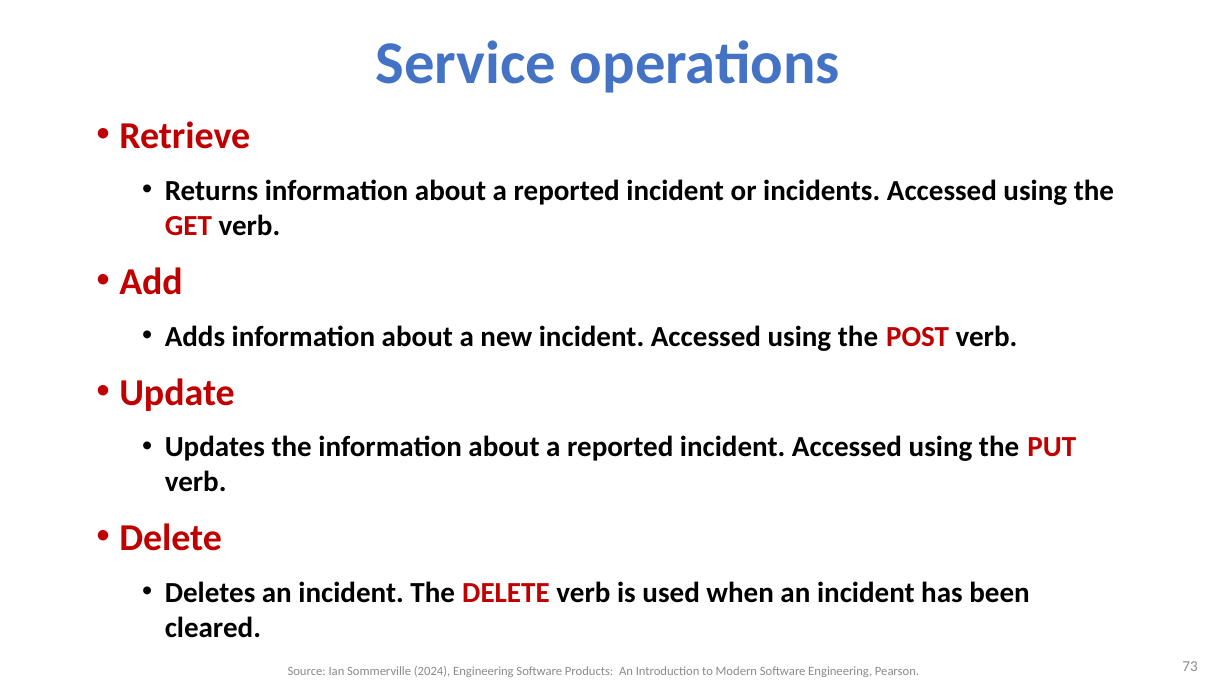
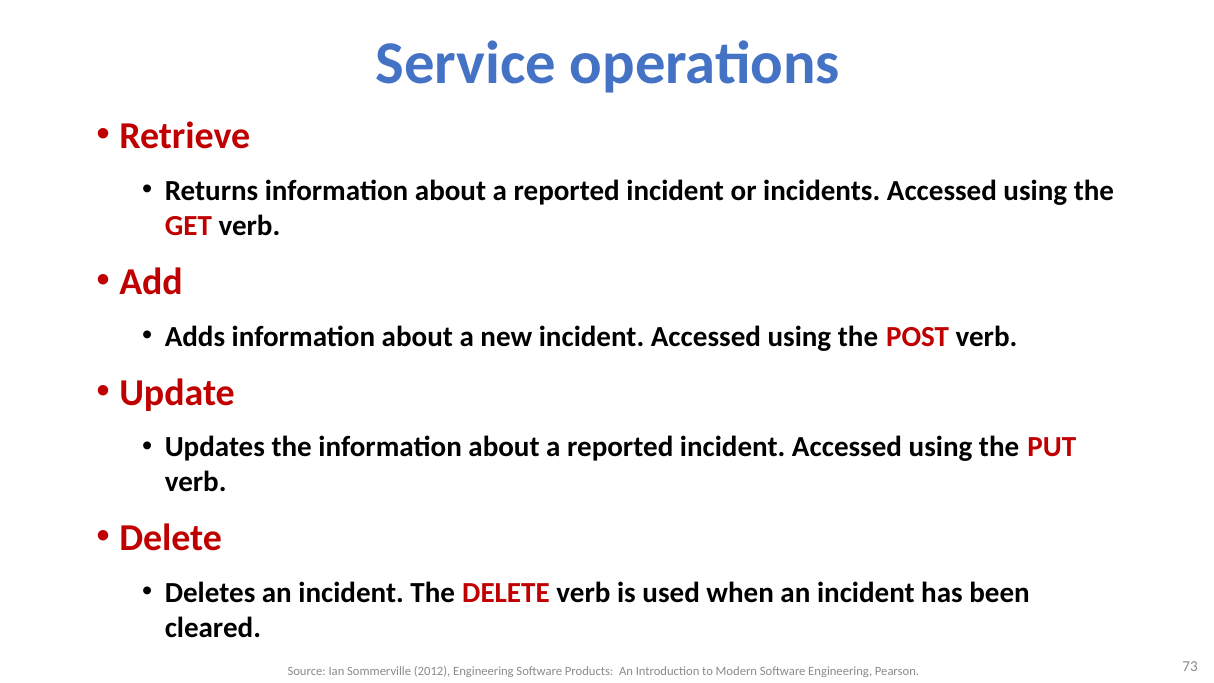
2024: 2024 -> 2012
